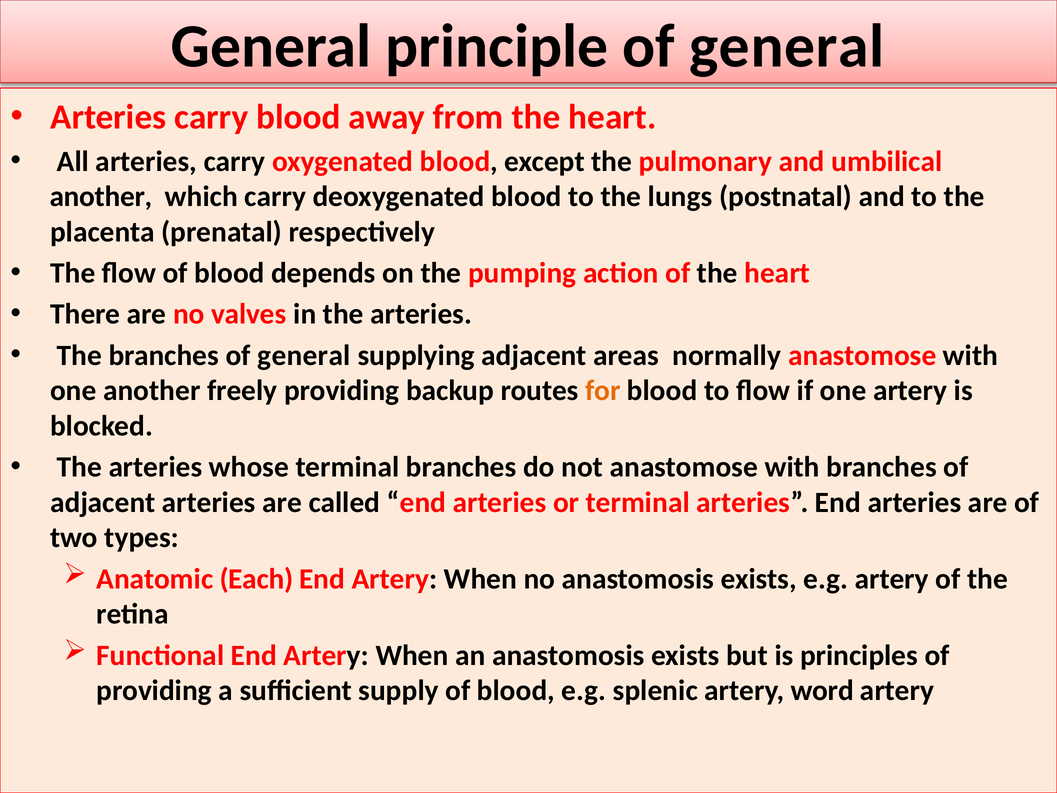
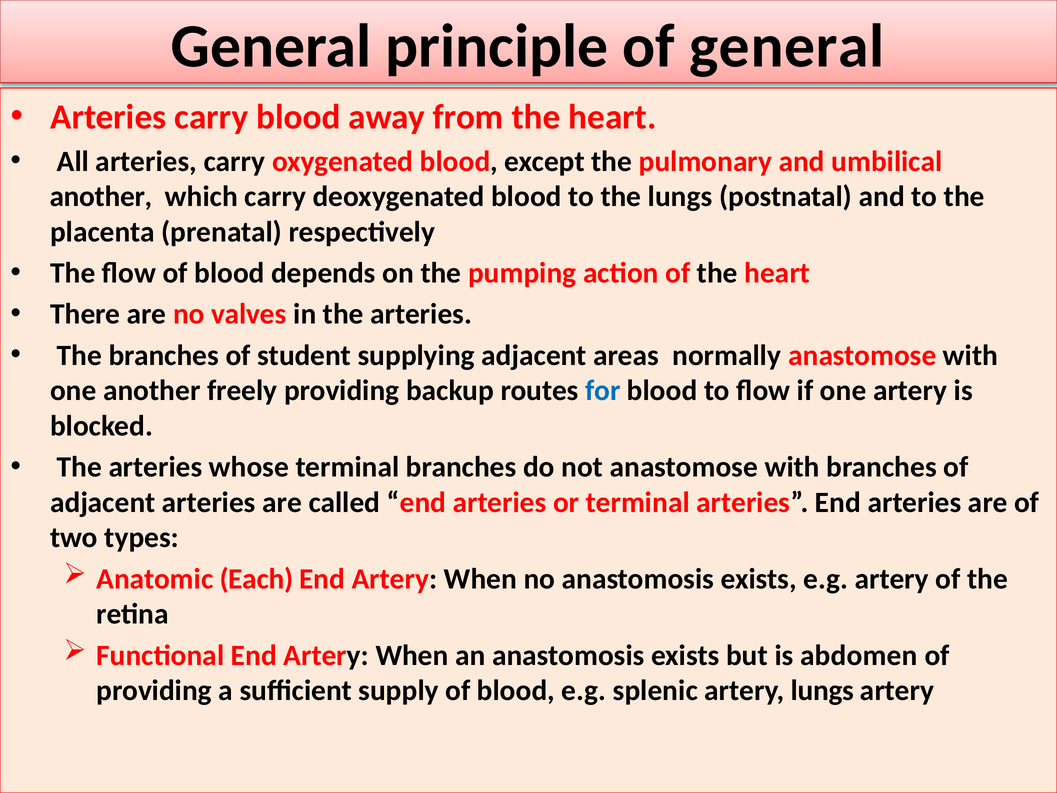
branches of general: general -> student
for colour: orange -> blue
principles: principles -> abdomen
artery word: word -> lungs
